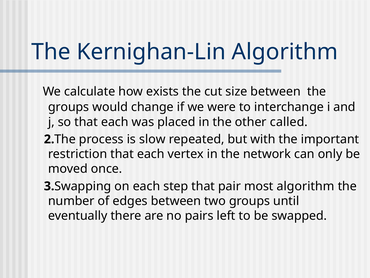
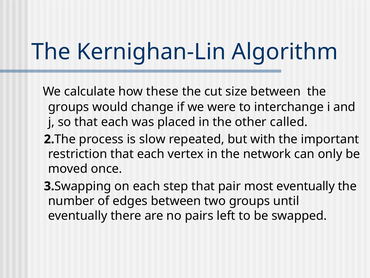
exists: exists -> these
most algorithm: algorithm -> eventually
